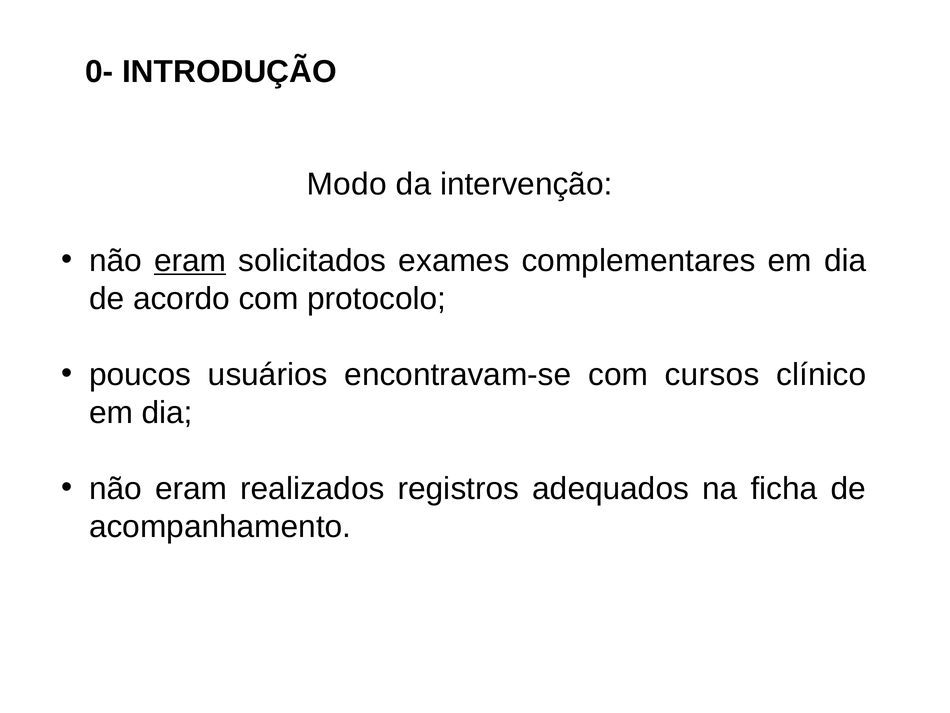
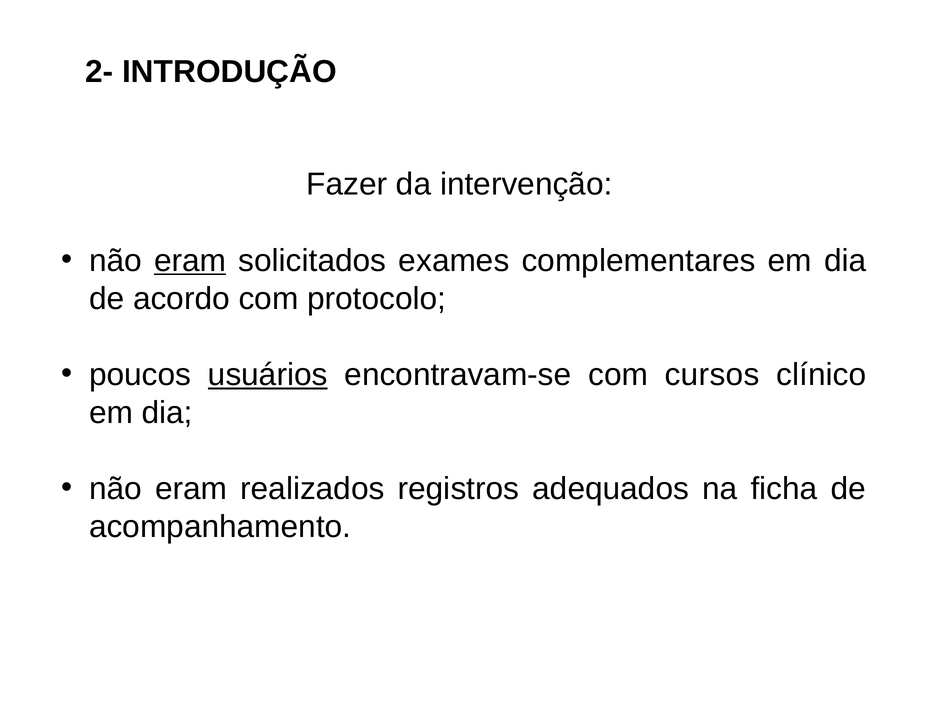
0-: 0- -> 2-
Modo: Modo -> Fazer
usuários underline: none -> present
